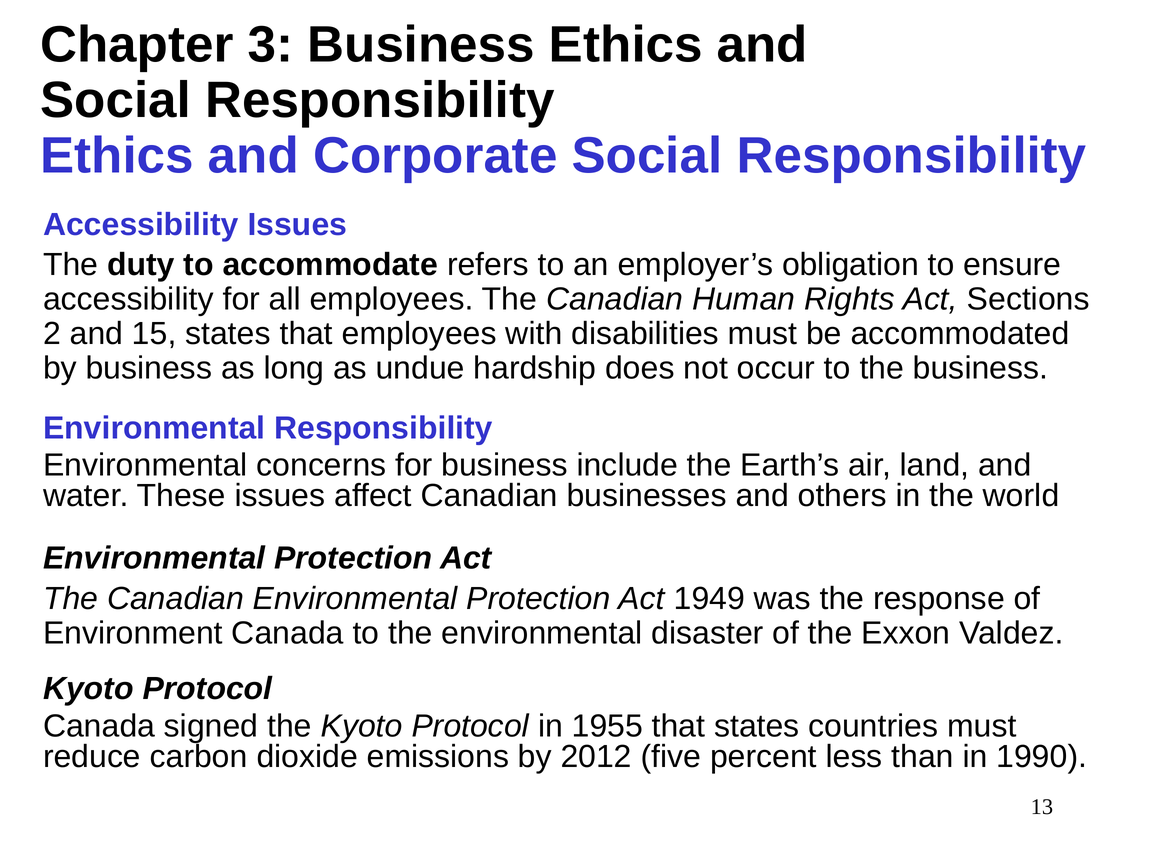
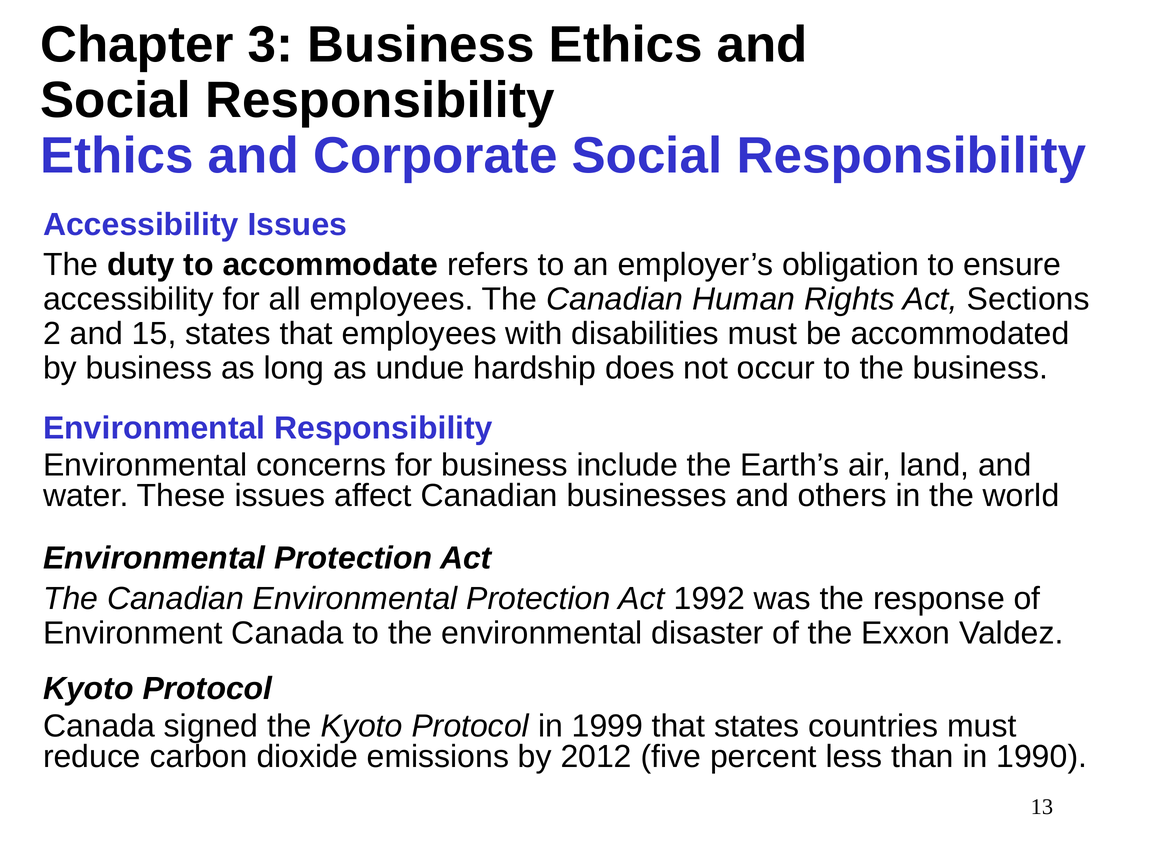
1949: 1949 -> 1992
1955: 1955 -> 1999
